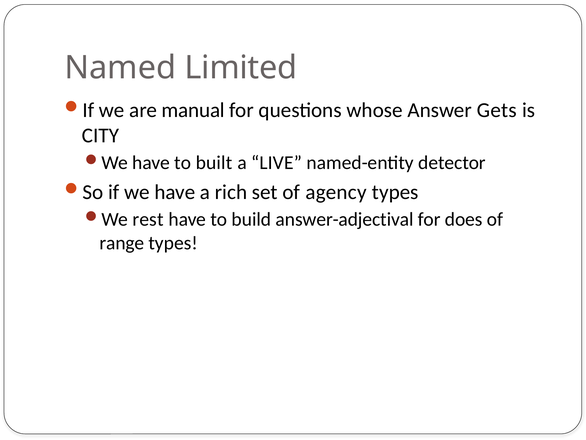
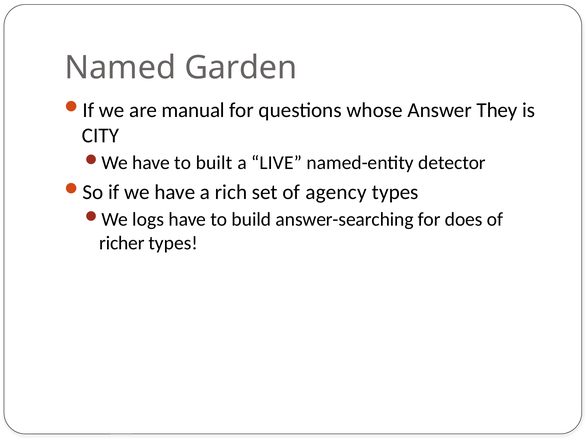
Limited: Limited -> Garden
Gets: Gets -> They
rest: rest -> logs
answer-adjectival: answer-adjectival -> answer-searching
range: range -> richer
